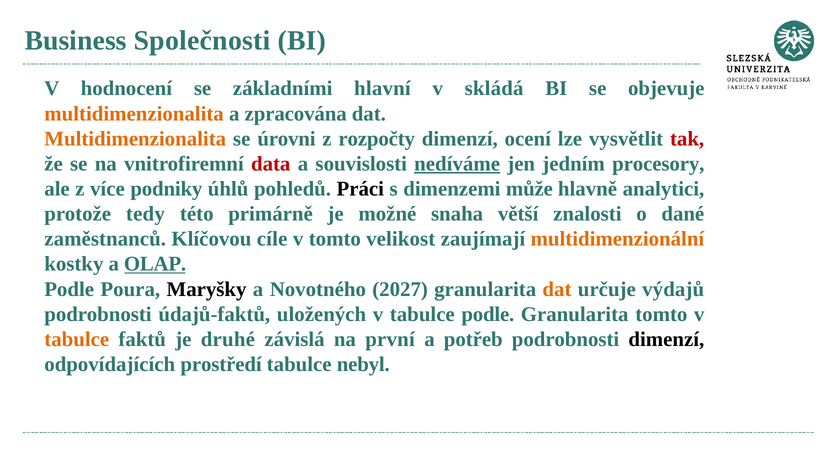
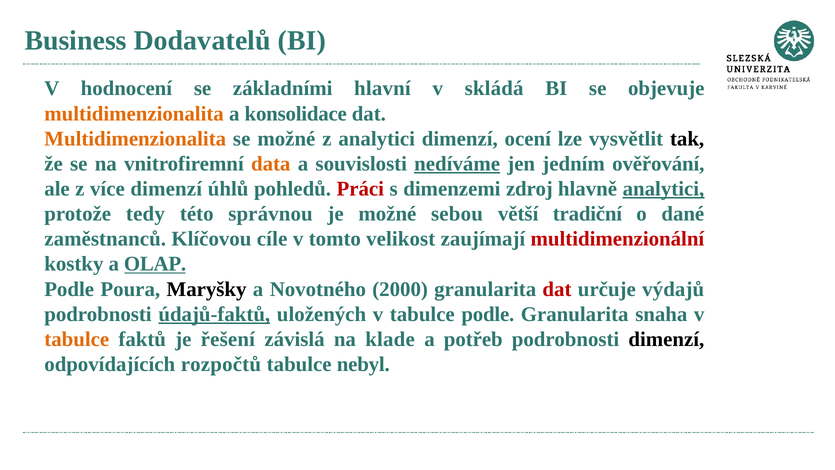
Společnosti: Společnosti -> Dodavatelů
zpracována: zpracována -> konsolidace
se úrovni: úrovni -> možné
z rozpočty: rozpočty -> analytici
tak colour: red -> black
data colour: red -> orange
procesory: procesory -> ověřování
více podniky: podniky -> dimenzí
Práci colour: black -> red
může: může -> zdroj
analytici at (663, 189) underline: none -> present
primárně: primárně -> správnou
snaha: snaha -> sebou
znalosti: znalosti -> tradiční
multidimenzionální colour: orange -> red
2027: 2027 -> 2000
dat at (557, 289) colour: orange -> red
údajů-faktů underline: none -> present
Granularita tomto: tomto -> snaha
druhé: druhé -> řešení
první: první -> klade
prostředí: prostředí -> rozpočtů
